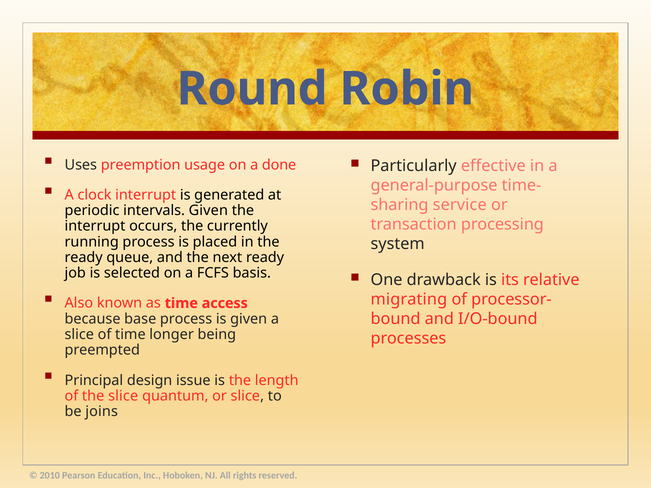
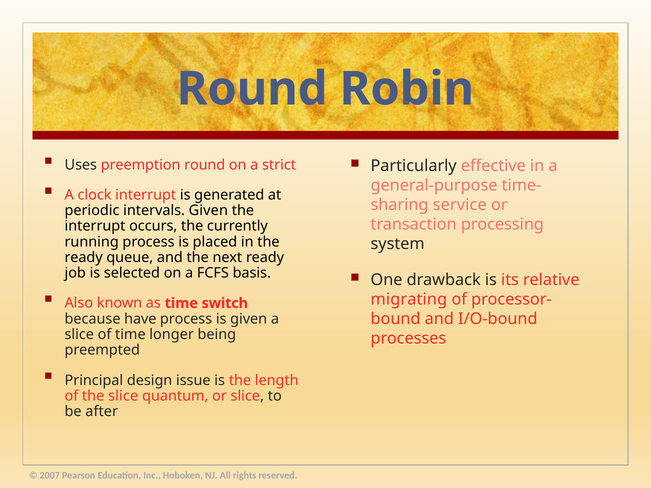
preemption usage: usage -> round
done: done -> strict
access: access -> switch
base: base -> have
joins: joins -> after
2010: 2010 -> 2007
